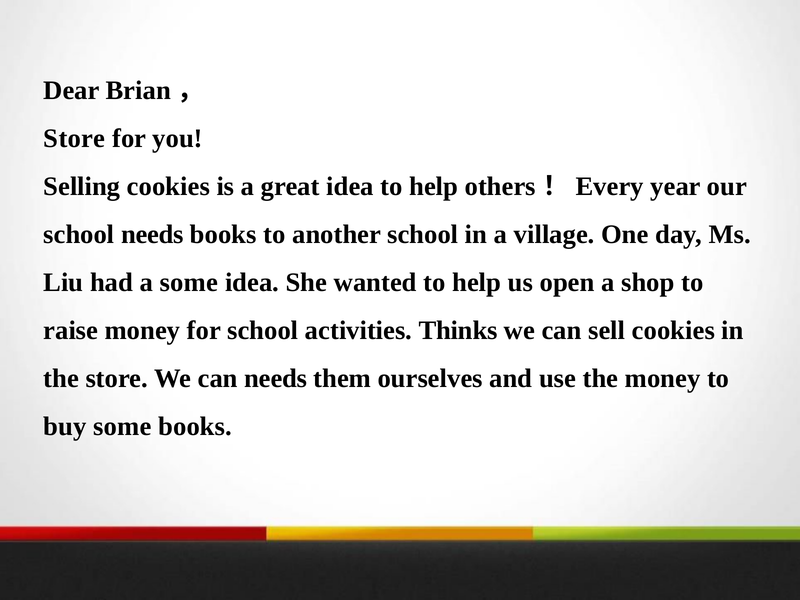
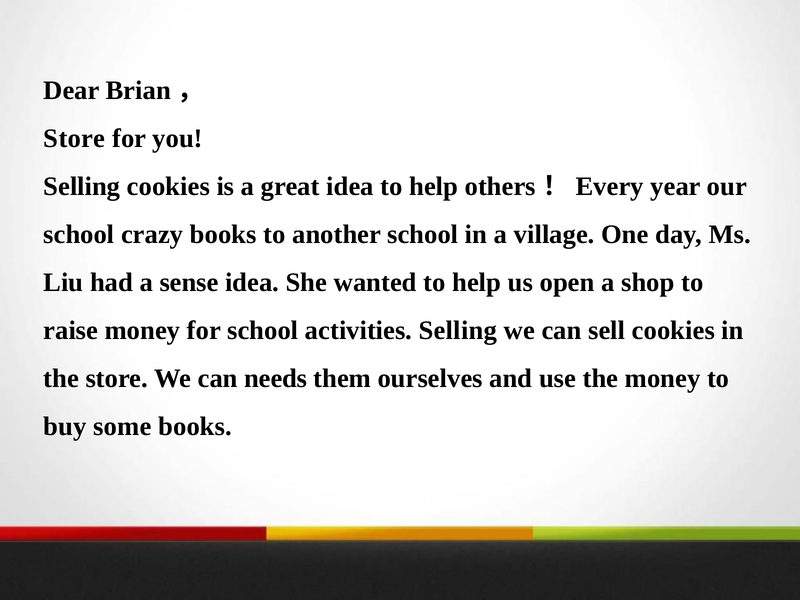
school needs: needs -> crazy
a some: some -> sense
activities Thinks: Thinks -> Selling
